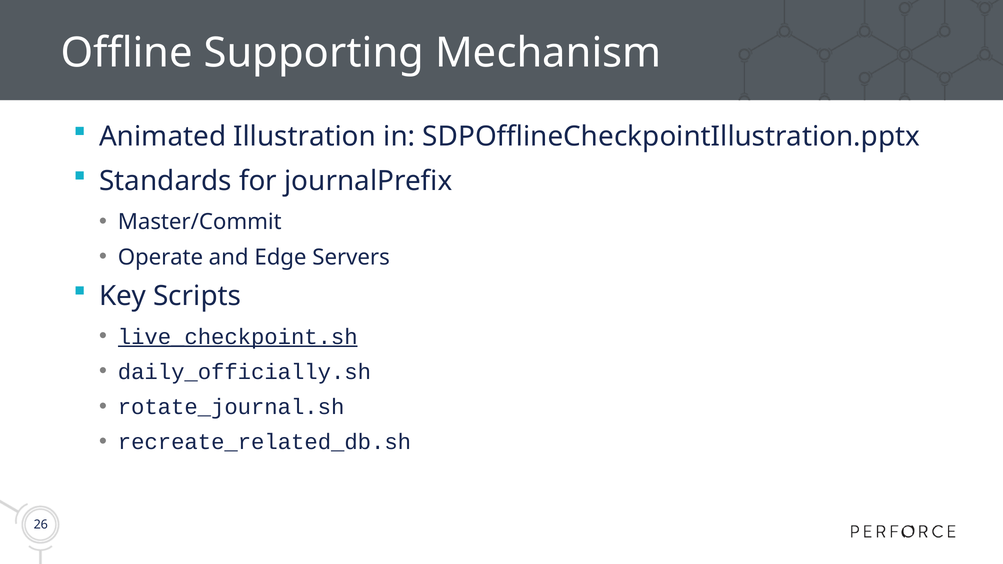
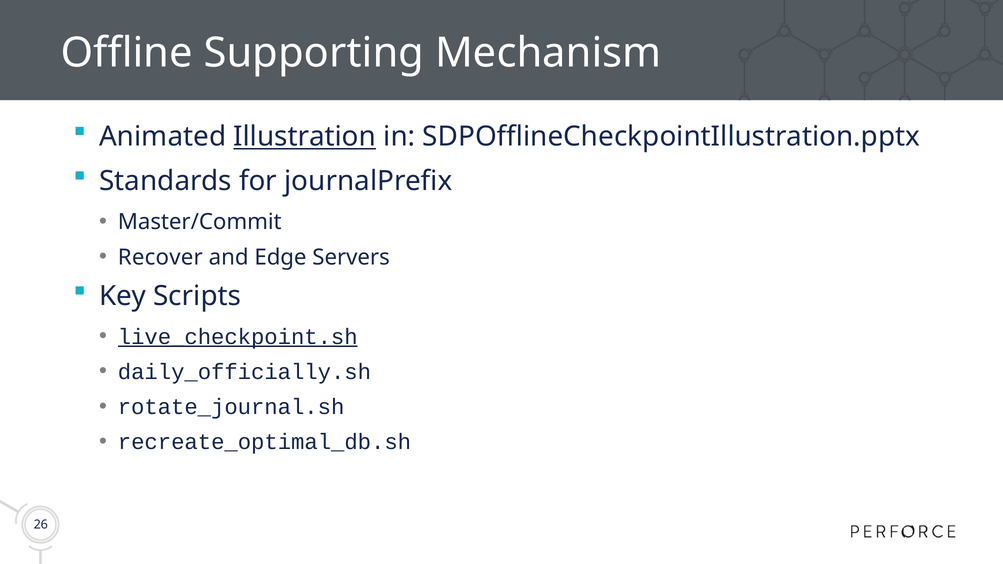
Illustration underline: none -> present
Operate: Operate -> Recover
recreate_related_db.sh: recreate_related_db.sh -> recreate_optimal_db.sh
